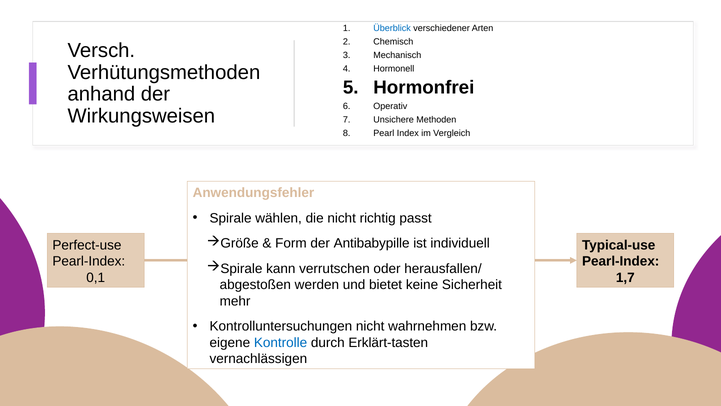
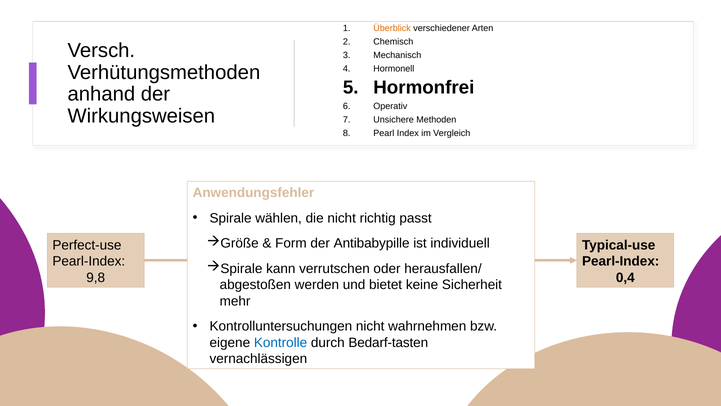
Überblick colour: blue -> orange
0,1: 0,1 -> 9,8
1,7: 1,7 -> 0,4
Erklärt-tasten: Erklärt-tasten -> Bedarf-tasten
